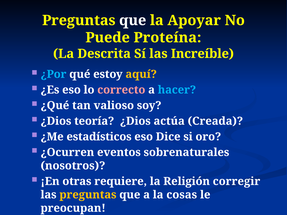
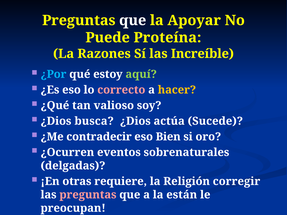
Descrita: Descrita -> Razones
aquí colour: yellow -> light green
hacer colour: light blue -> yellow
teoría: teoría -> busca
Creada: Creada -> Sucede
estadísticos: estadísticos -> contradecir
Dice: Dice -> Bien
nosotros: nosotros -> delgadas
preguntas at (88, 195) colour: yellow -> pink
cosas: cosas -> están
